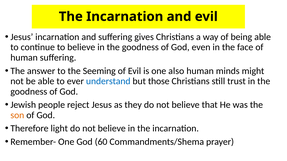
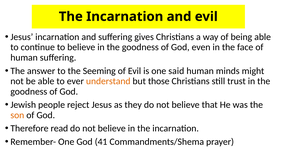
also: also -> said
understand colour: blue -> orange
light: light -> read
60: 60 -> 41
